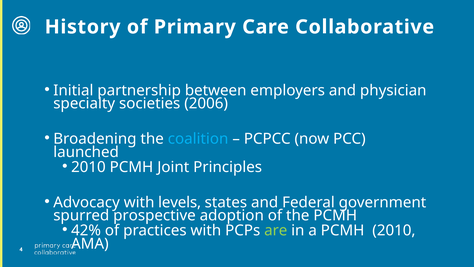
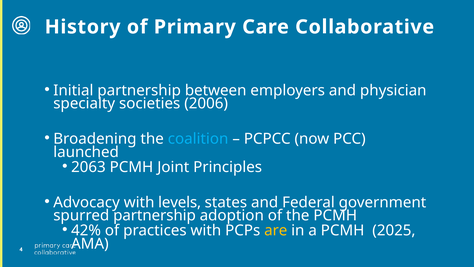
2010 at (88, 167): 2010 -> 2063
spurred prospective: prospective -> partnership
are colour: light green -> yellow
PCMH 2010: 2010 -> 2025
